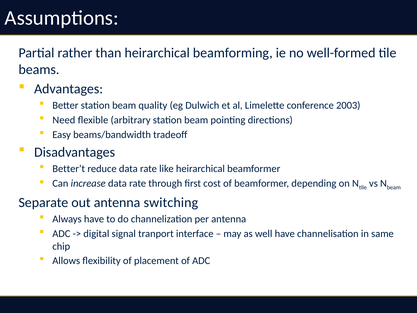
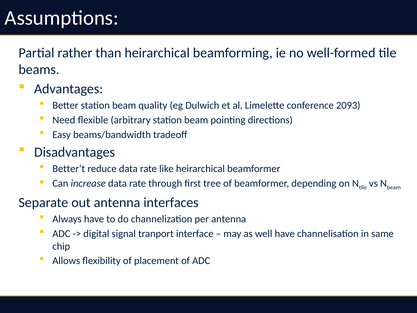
2003: 2003 -> 2093
cost: cost -> tree
switching: switching -> interfaces
